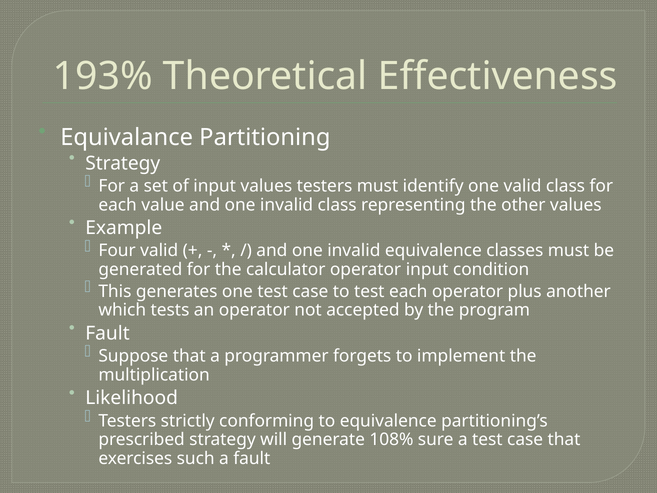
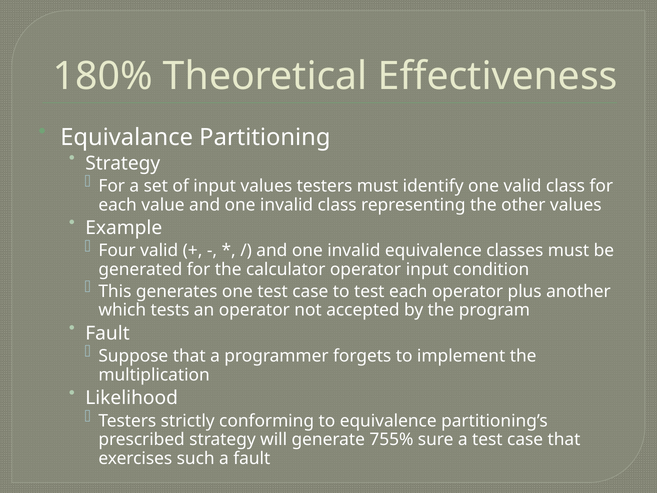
193%: 193% -> 180%
108%: 108% -> 755%
